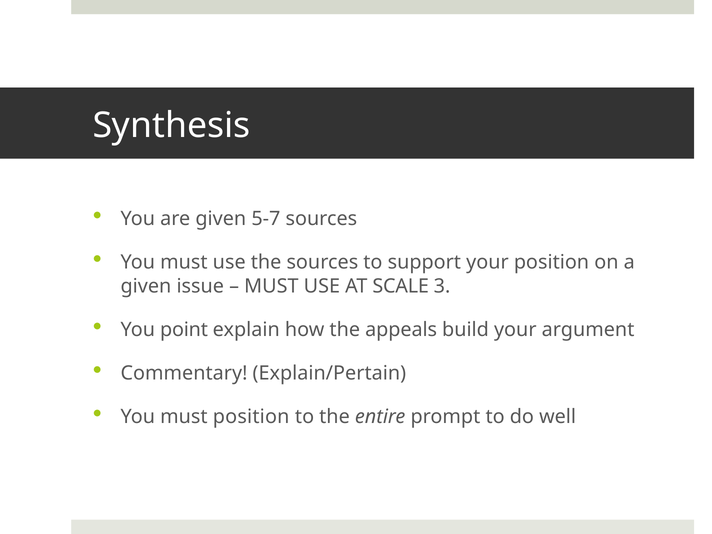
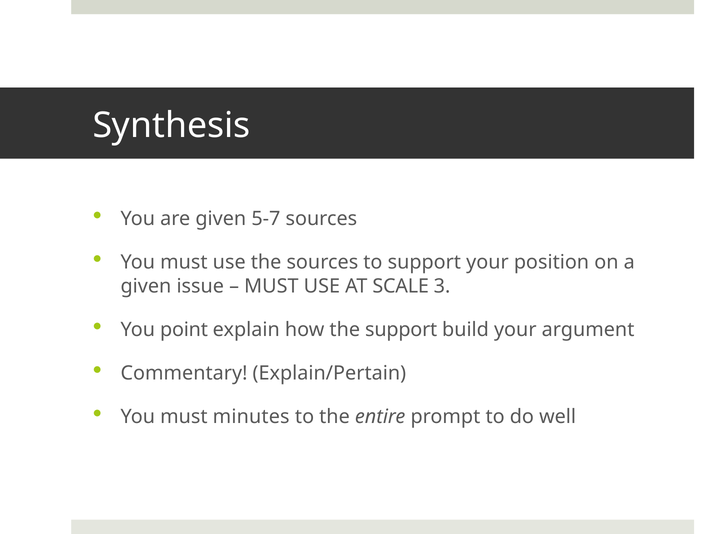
the appeals: appeals -> support
must position: position -> minutes
